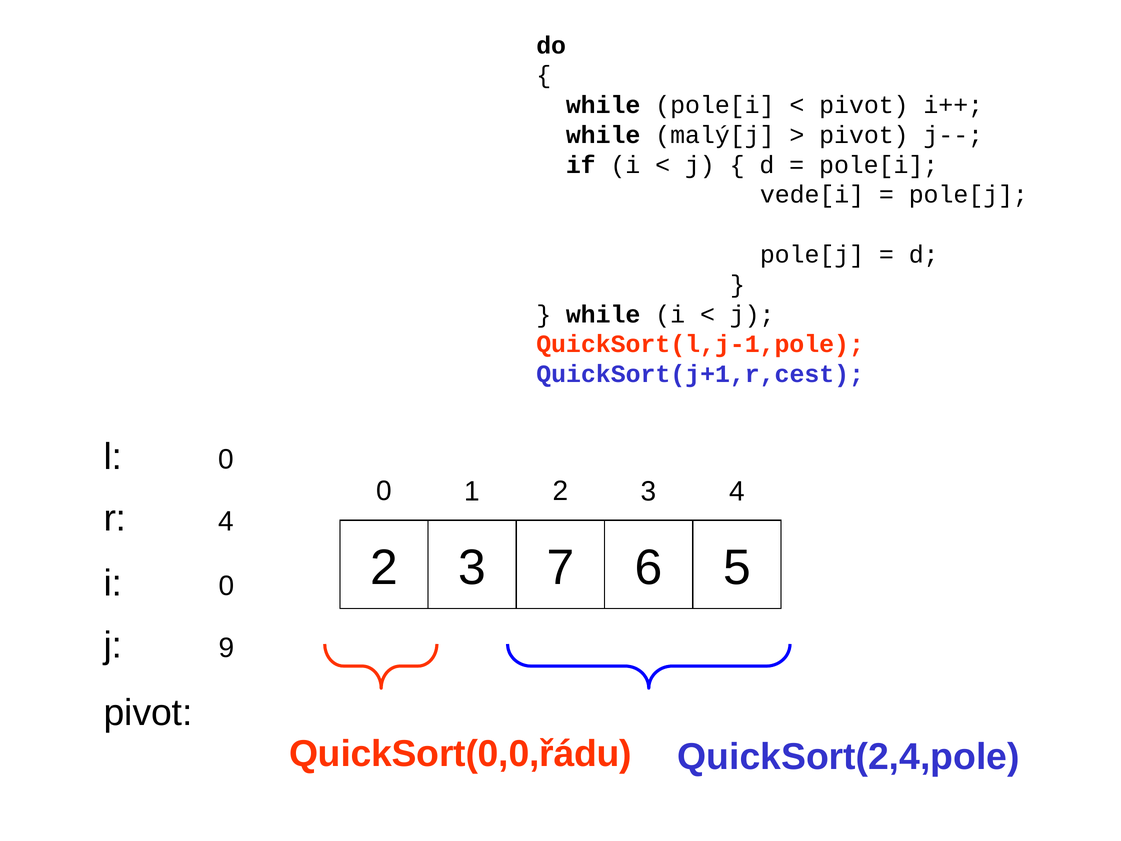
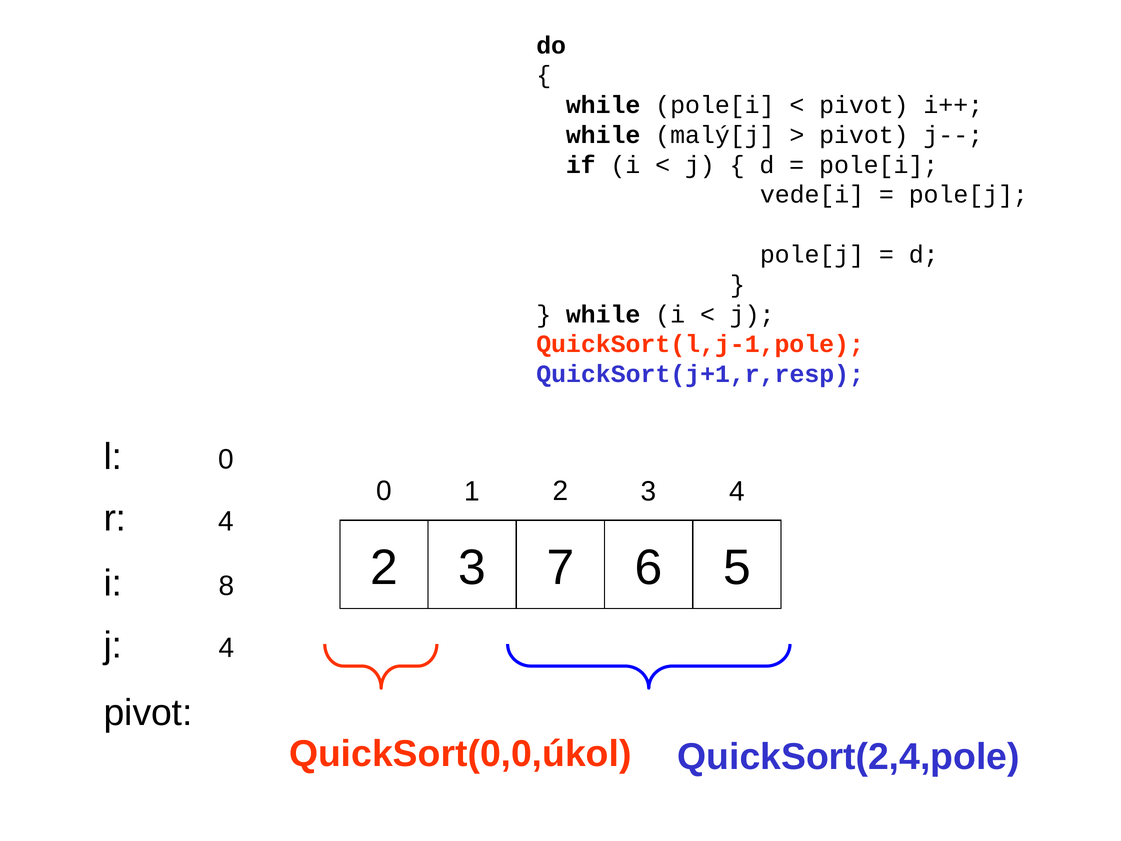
QuickSort(j+1,r,cest: QuickSort(j+1,r,cest -> QuickSort(j+1,r,resp
i 0: 0 -> 8
j 9: 9 -> 4
QuickSort(0,0,řádu: QuickSort(0,0,řádu -> QuickSort(0,0,úkol
